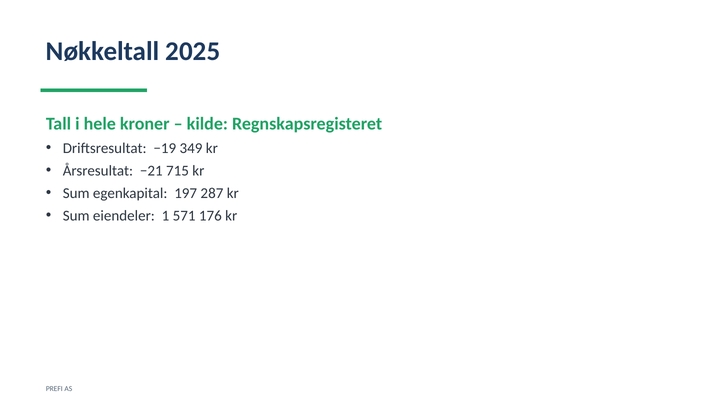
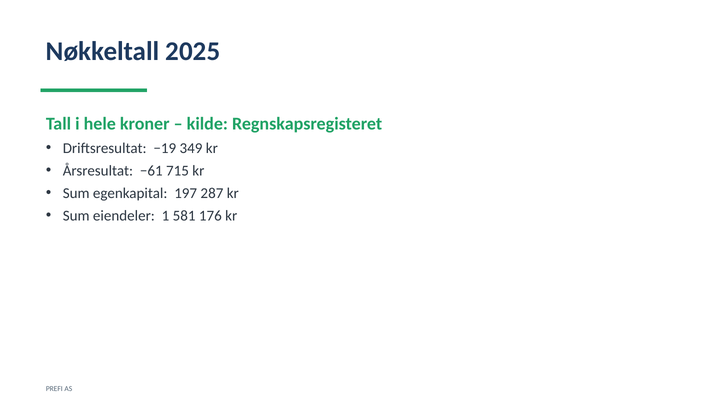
−21: −21 -> −61
571: 571 -> 581
